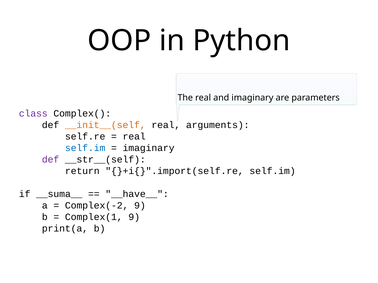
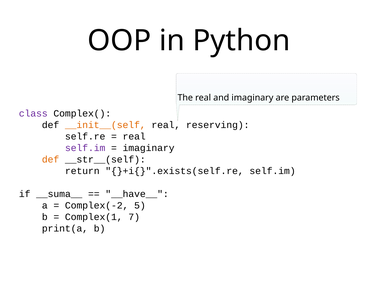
arguments: arguments -> reserving
self.im at (85, 148) colour: blue -> purple
def at (51, 160) colour: purple -> orange
}+i{}".import(self.re: }+i{}".import(self.re -> }+i{}".exists(self.re
Complex(-2 9: 9 -> 5
Complex(1 9: 9 -> 7
